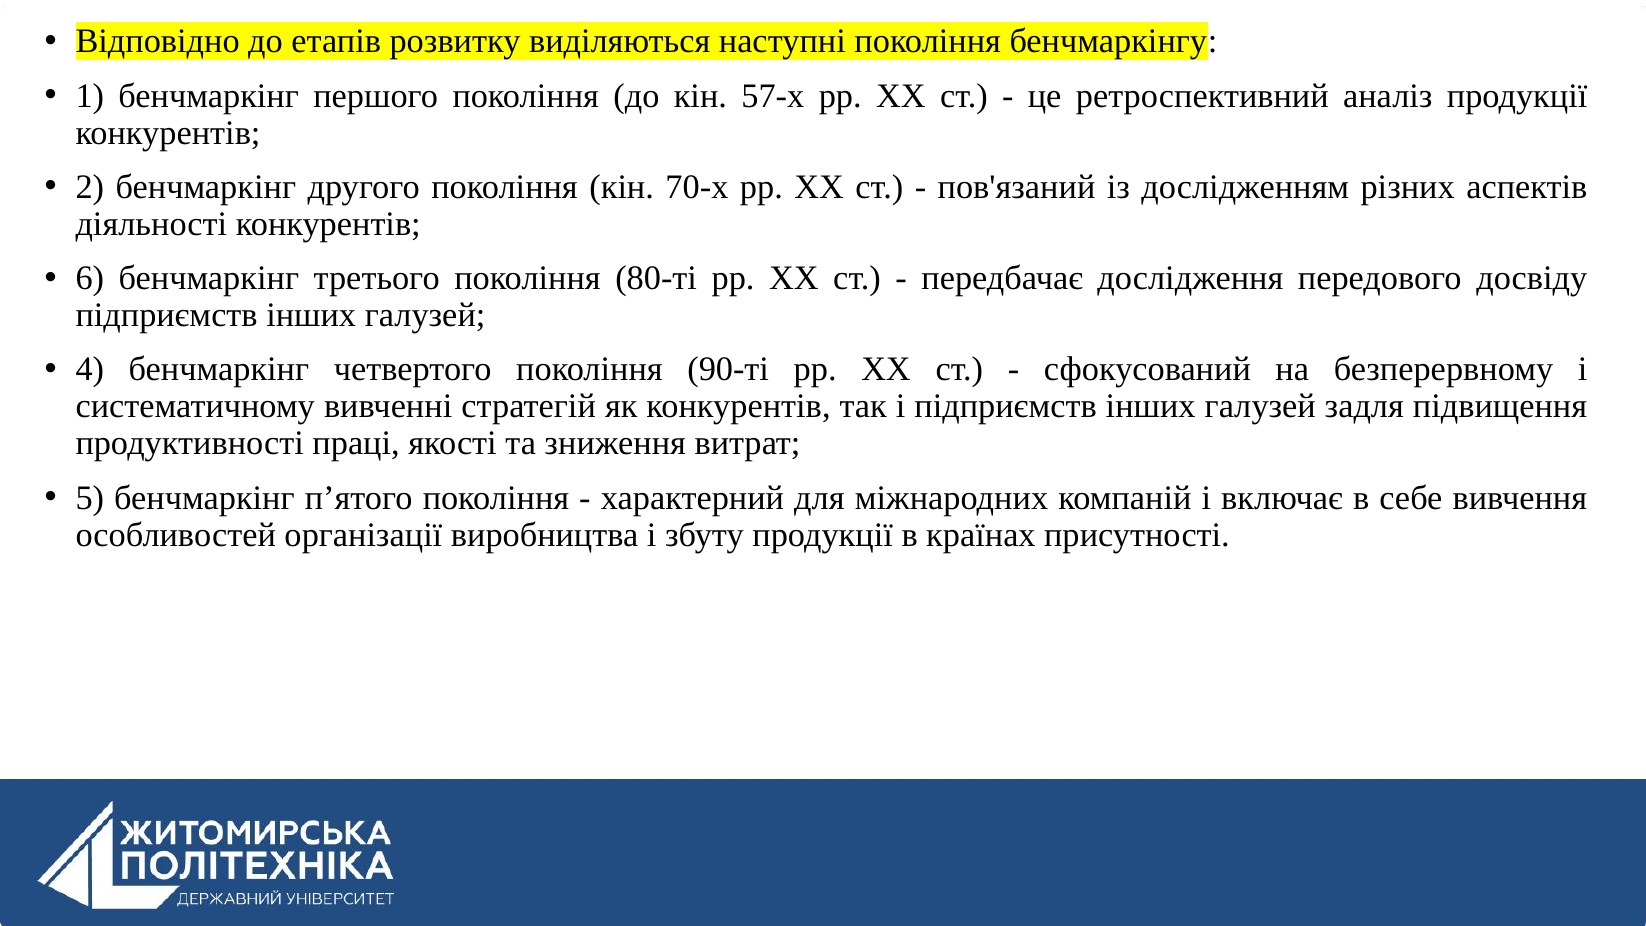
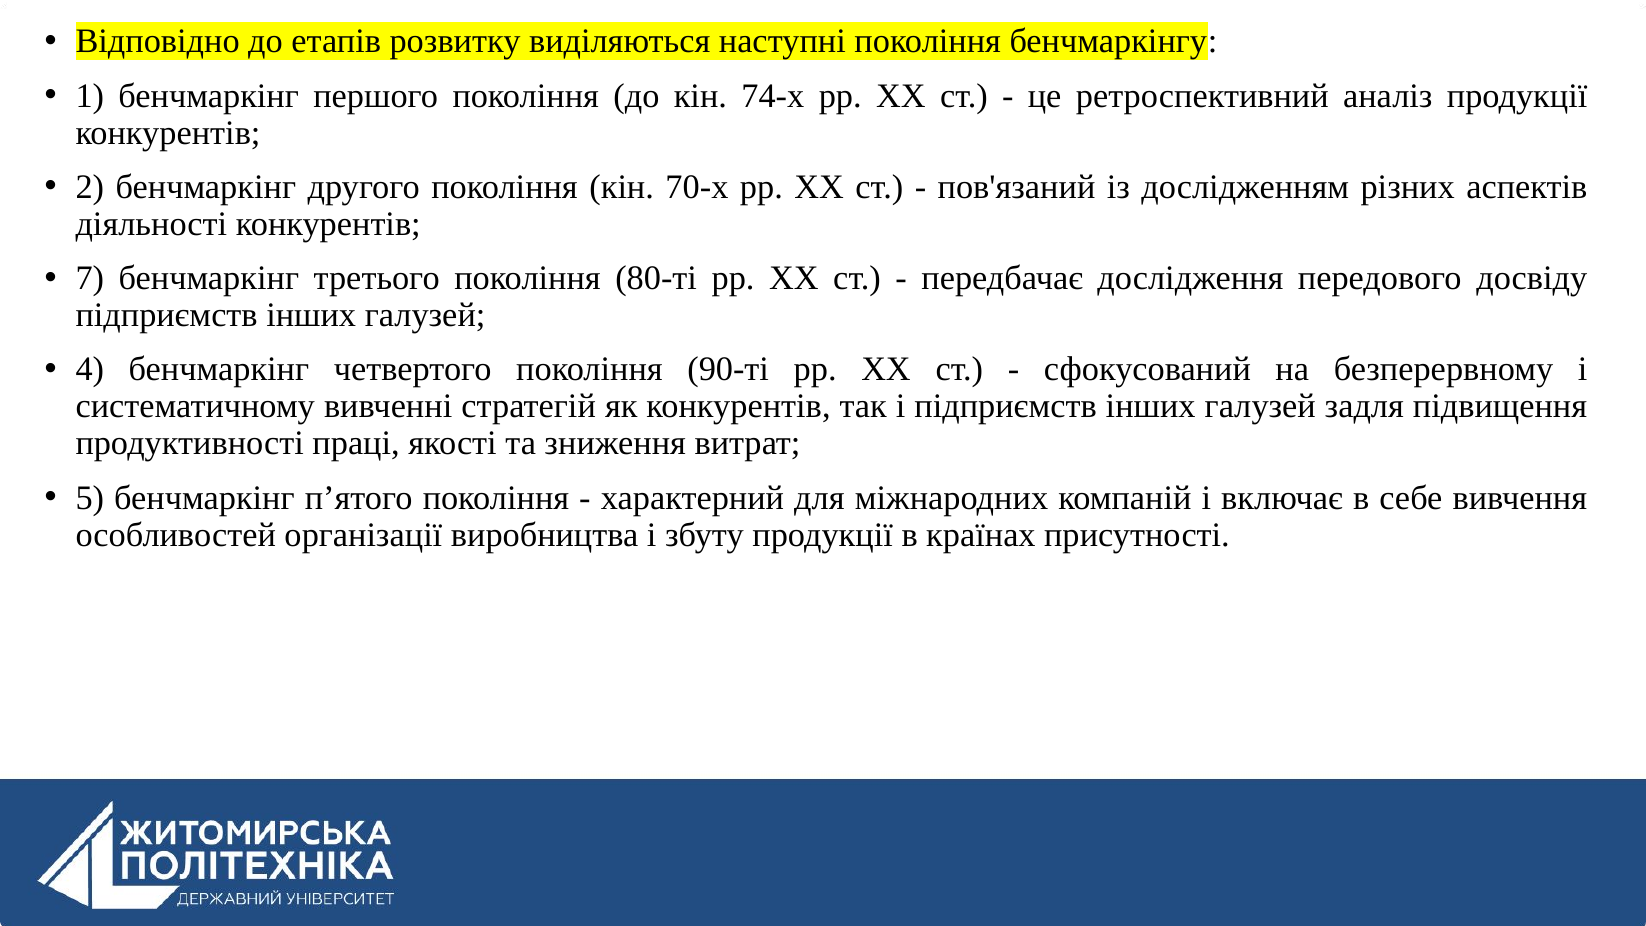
57-х: 57-х -> 74-х
6: 6 -> 7
